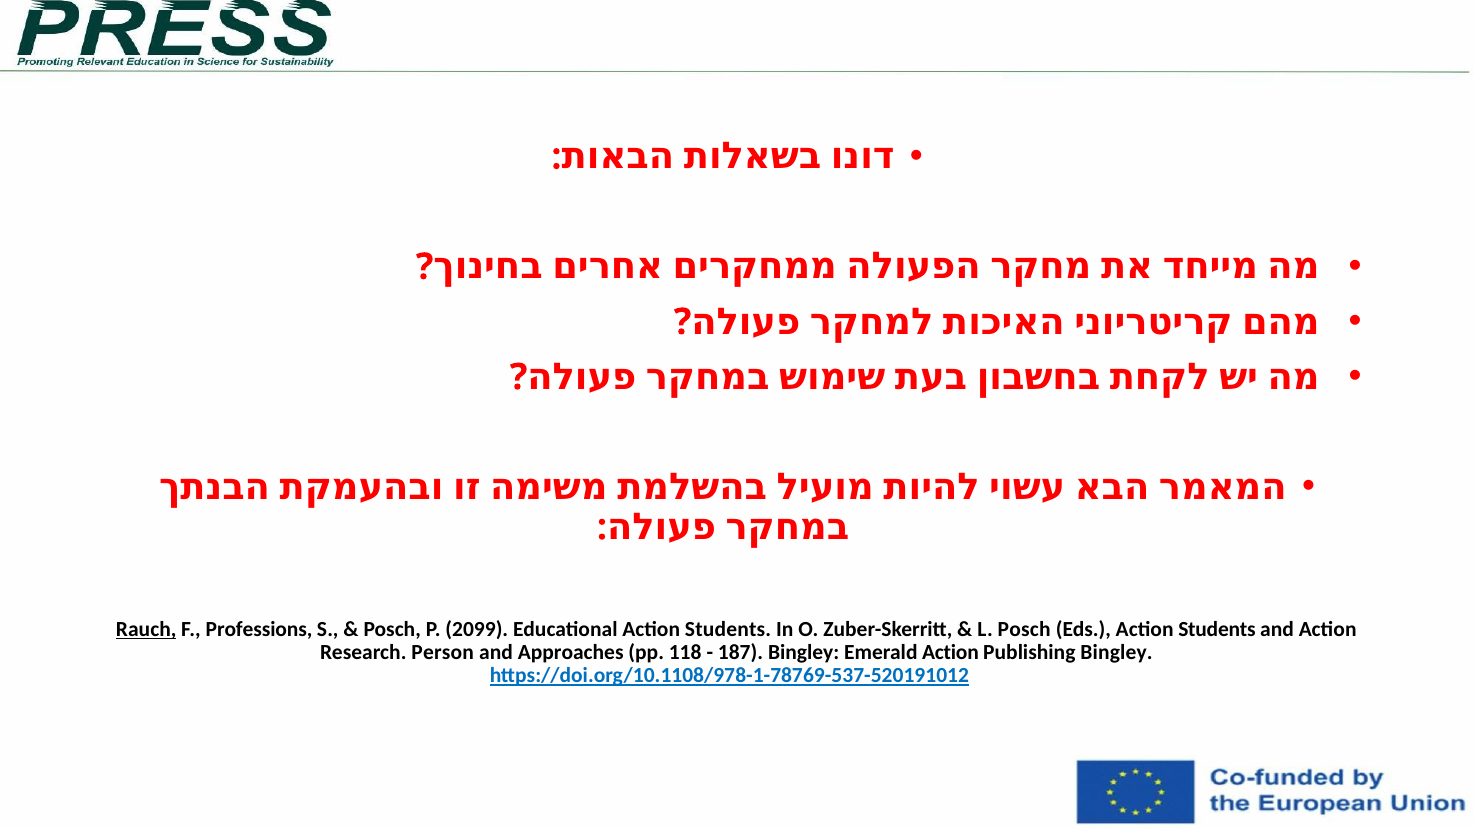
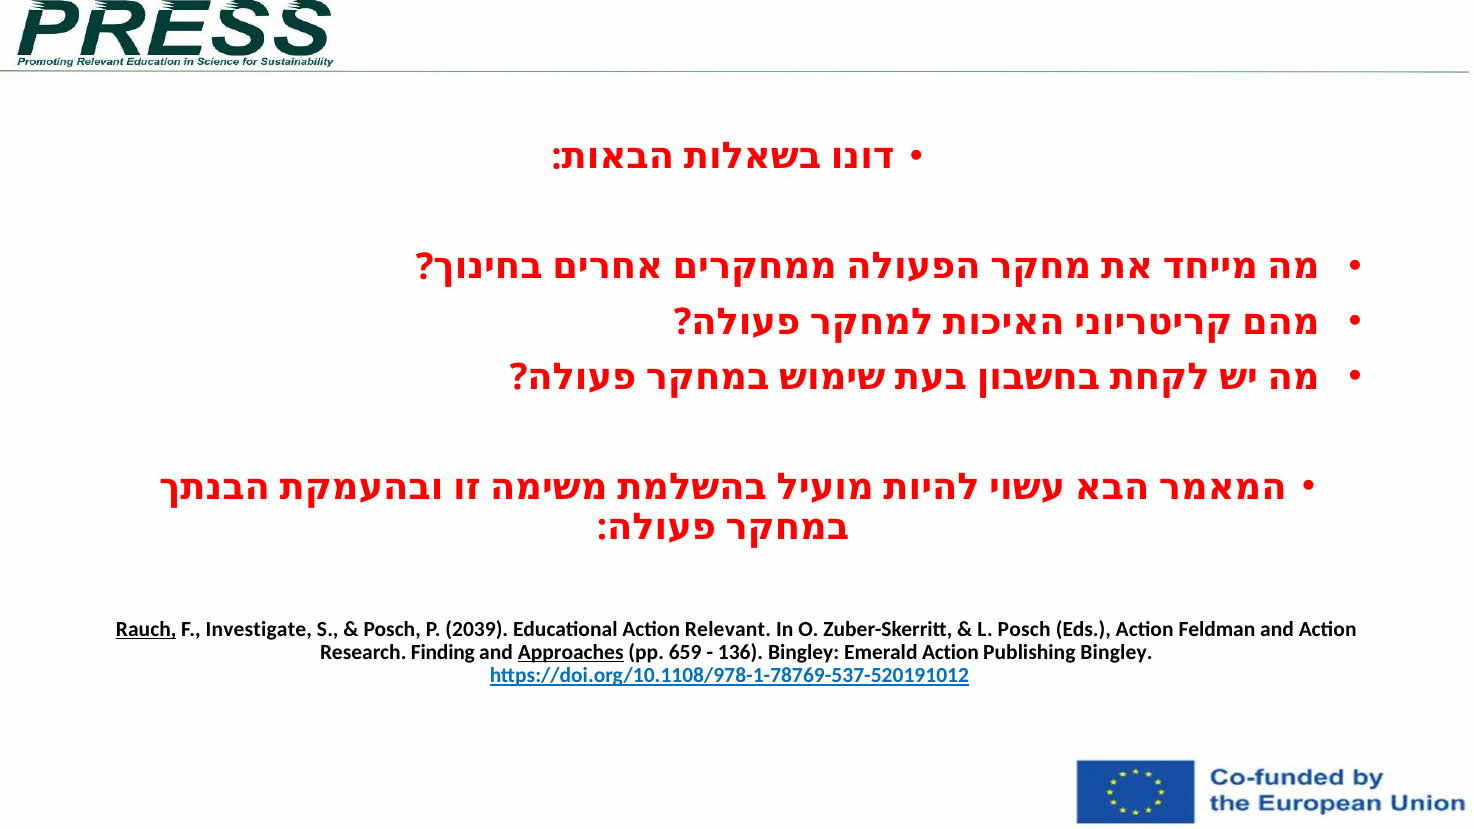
Professions: Professions -> Investigate
2099: 2099 -> 2039
Educational Action Students: Students -> Relevant
Eds Action Students: Students -> Feldman
Person: Person -> Finding
Approaches underline: none -> present
118: 118 -> 659
187: 187 -> 136
